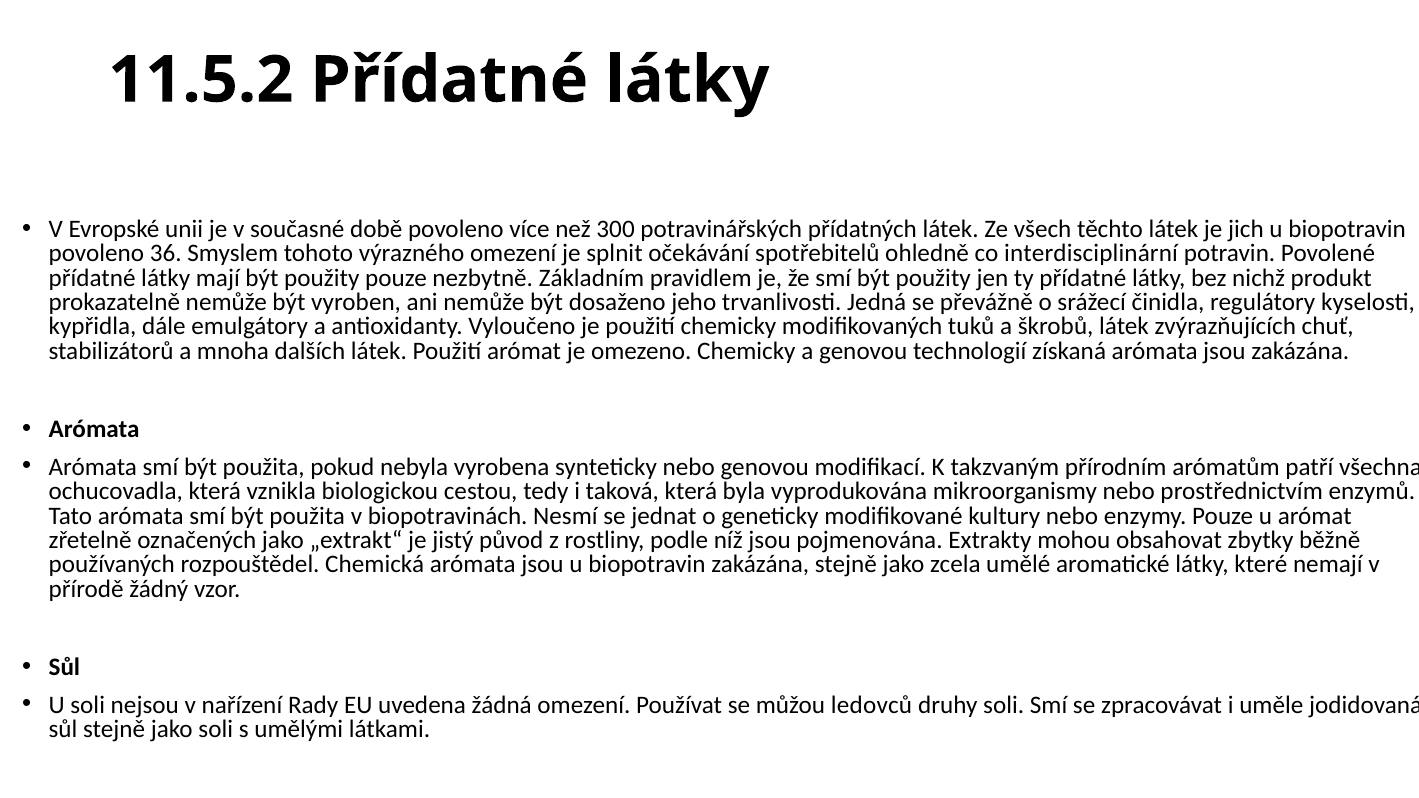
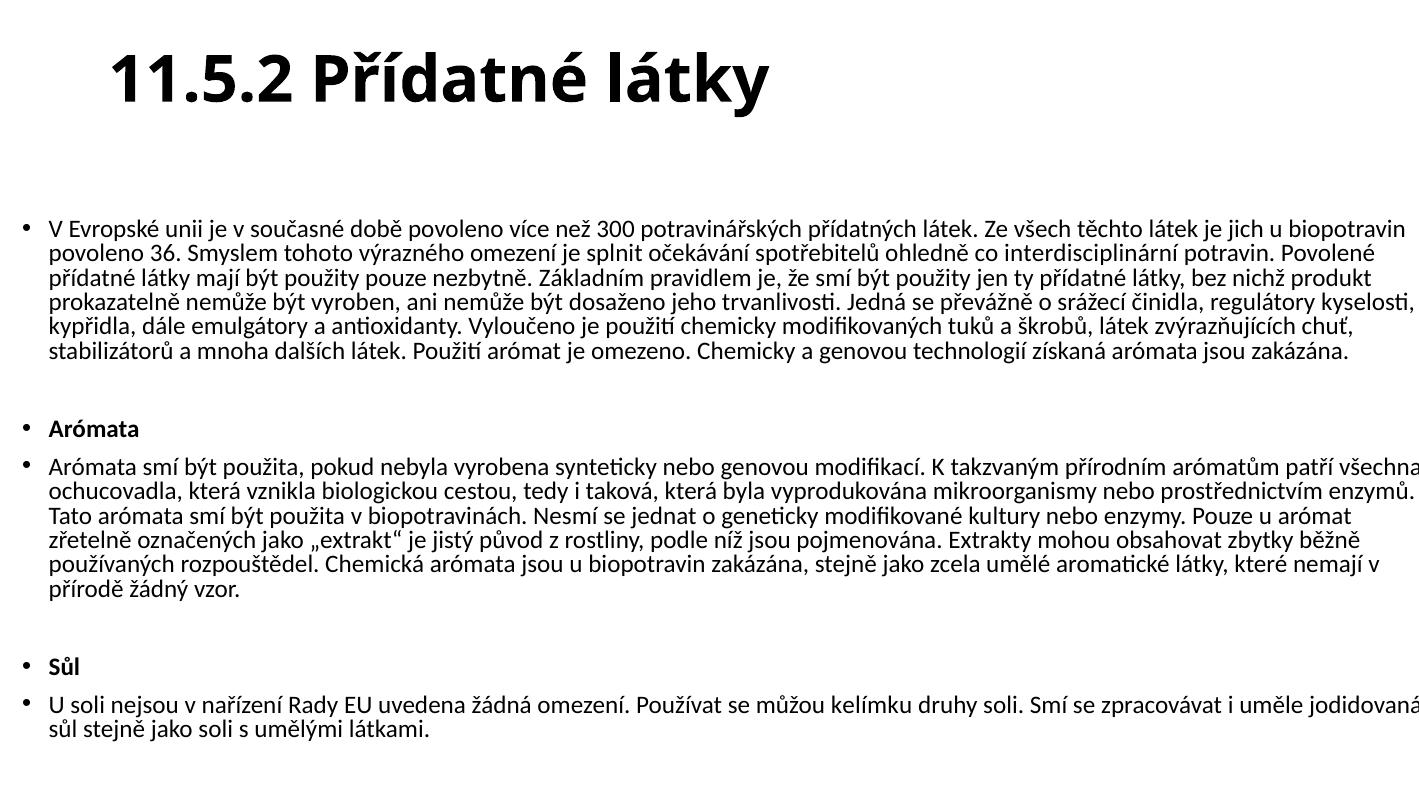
ledovců: ledovců -> kelímku
